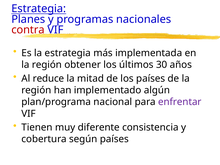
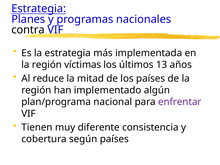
contra colour: red -> black
obtener: obtener -> víctimas
30: 30 -> 13
